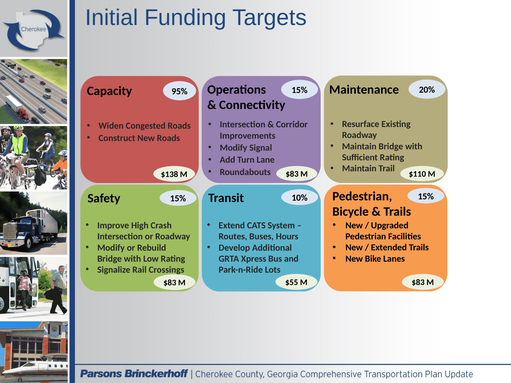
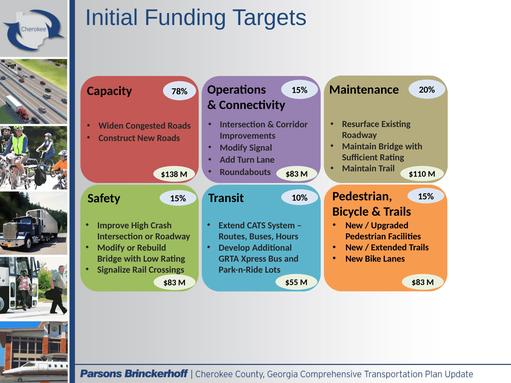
95%: 95% -> 78%
